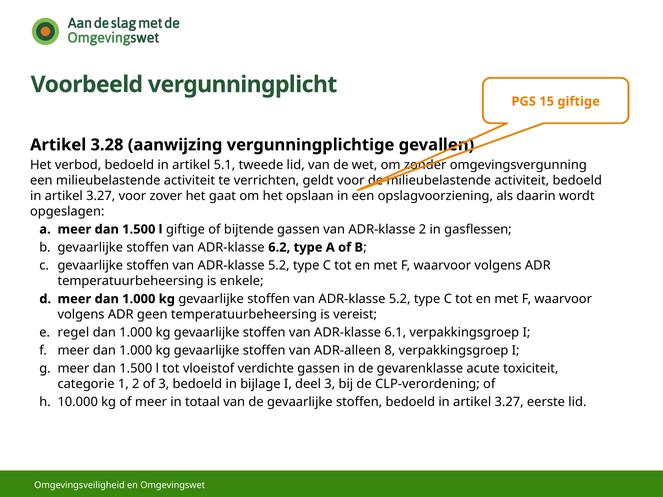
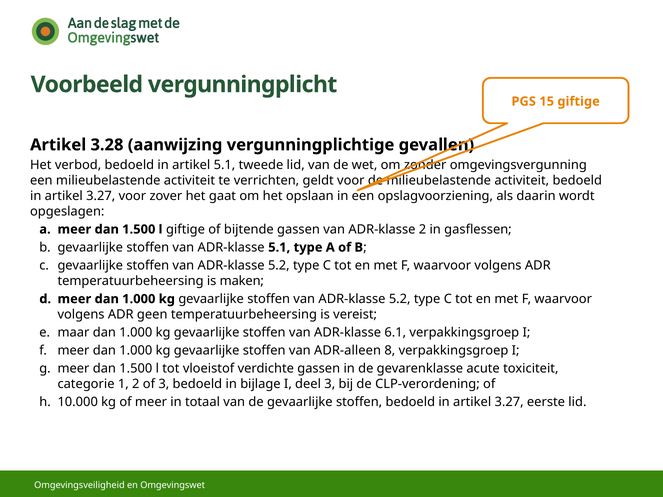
ADR-klasse 6.2: 6.2 -> 5.1
enkele: enkele -> maken
regel: regel -> maar
